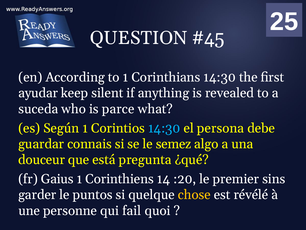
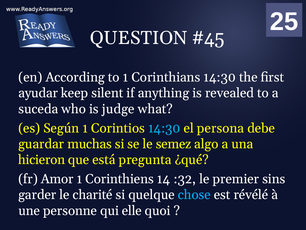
parce: parce -> judge
connais: connais -> muchas
douceur: douceur -> hicieron
Gaius: Gaius -> Amor
:20: :20 -> :32
puntos: puntos -> charité
chose colour: yellow -> light blue
fail: fail -> elle
